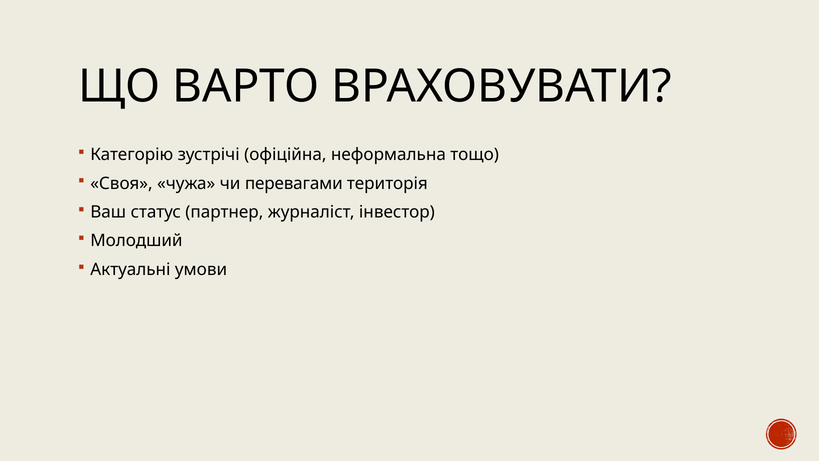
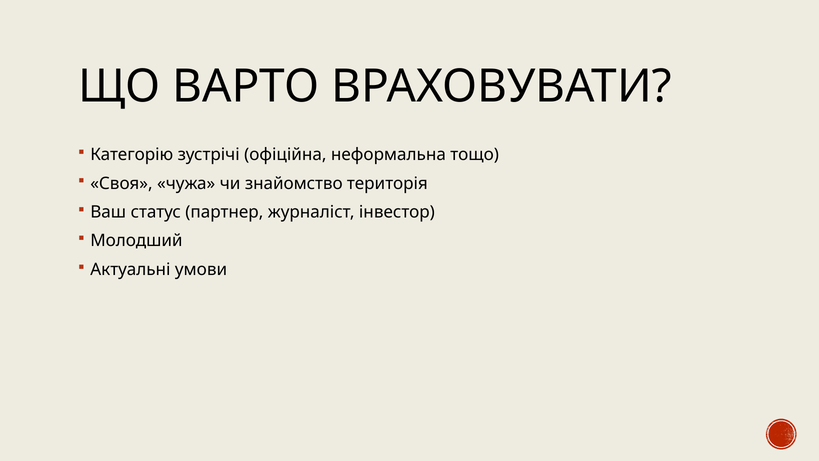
перевагами: перевагами -> знайомство
